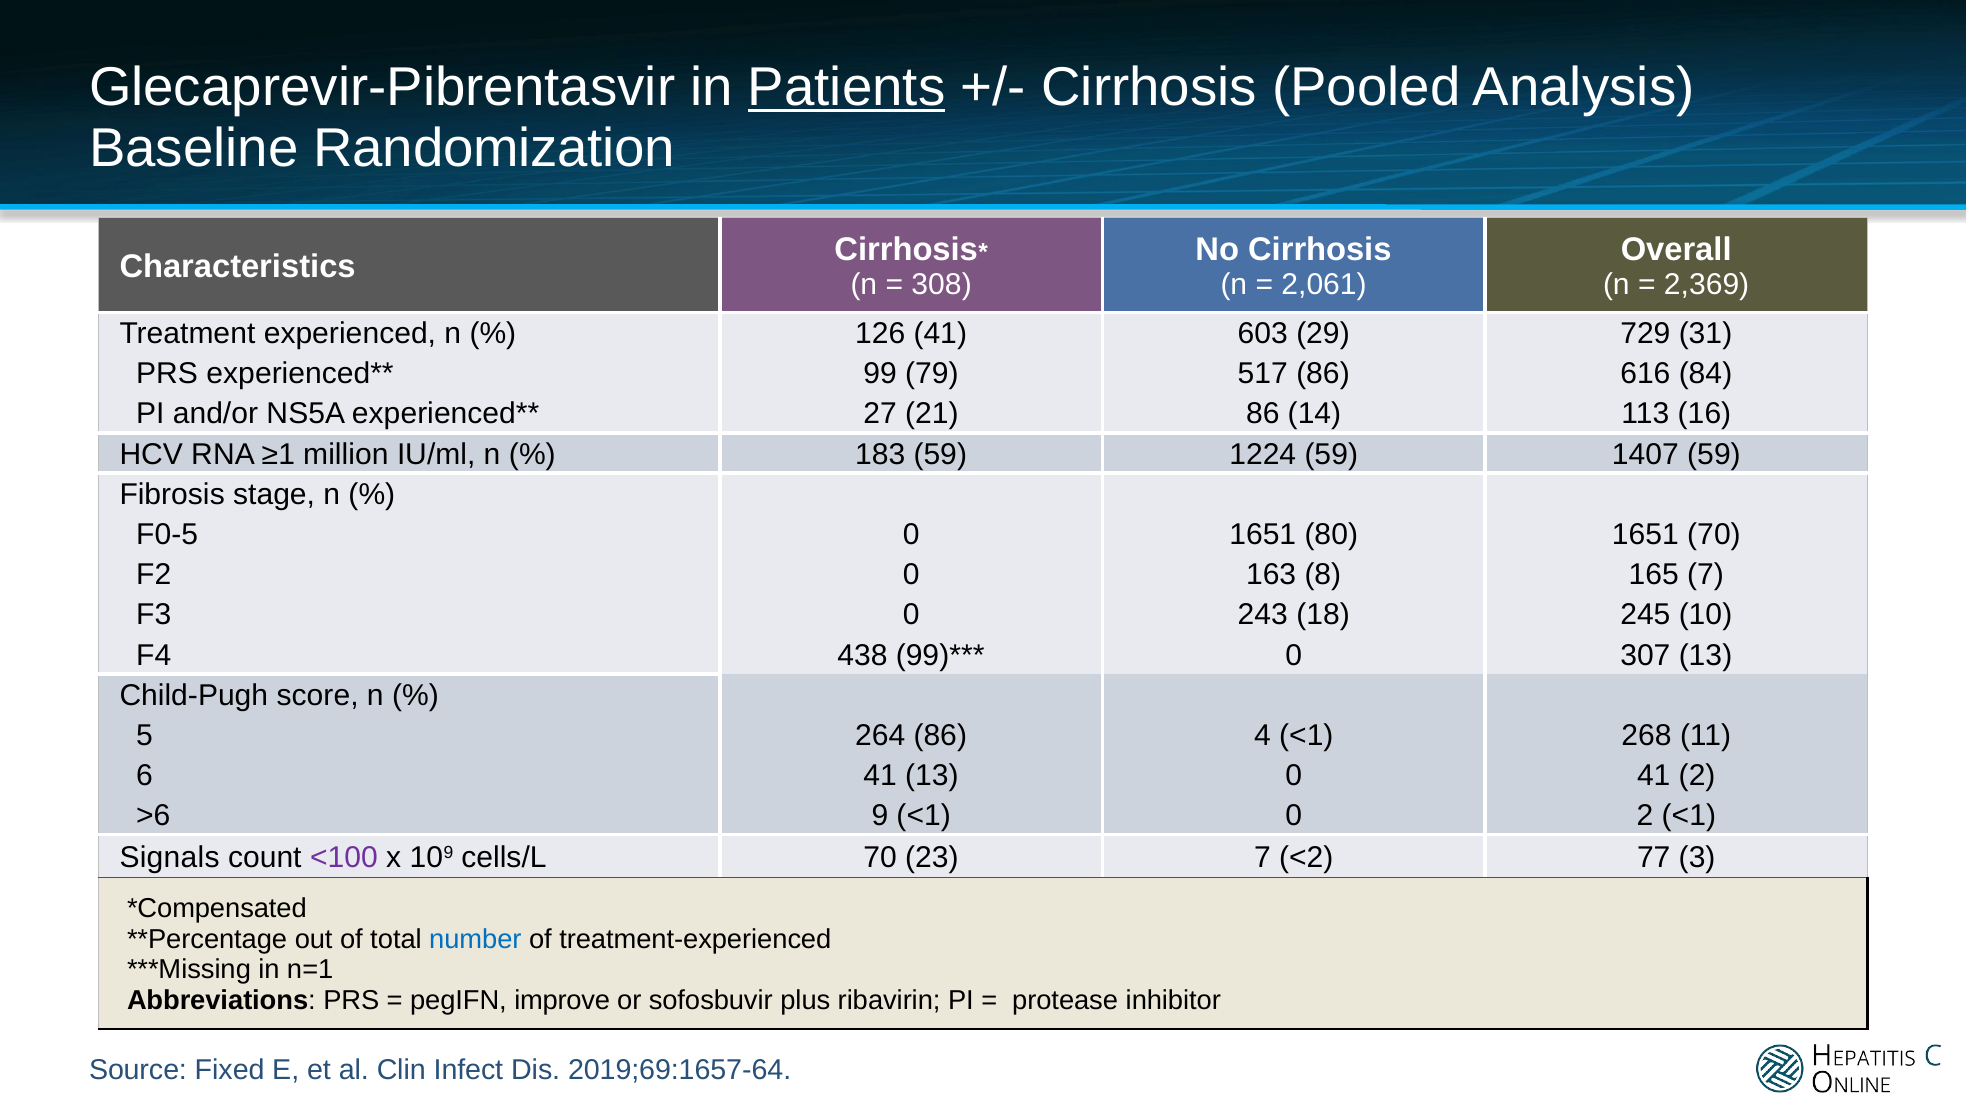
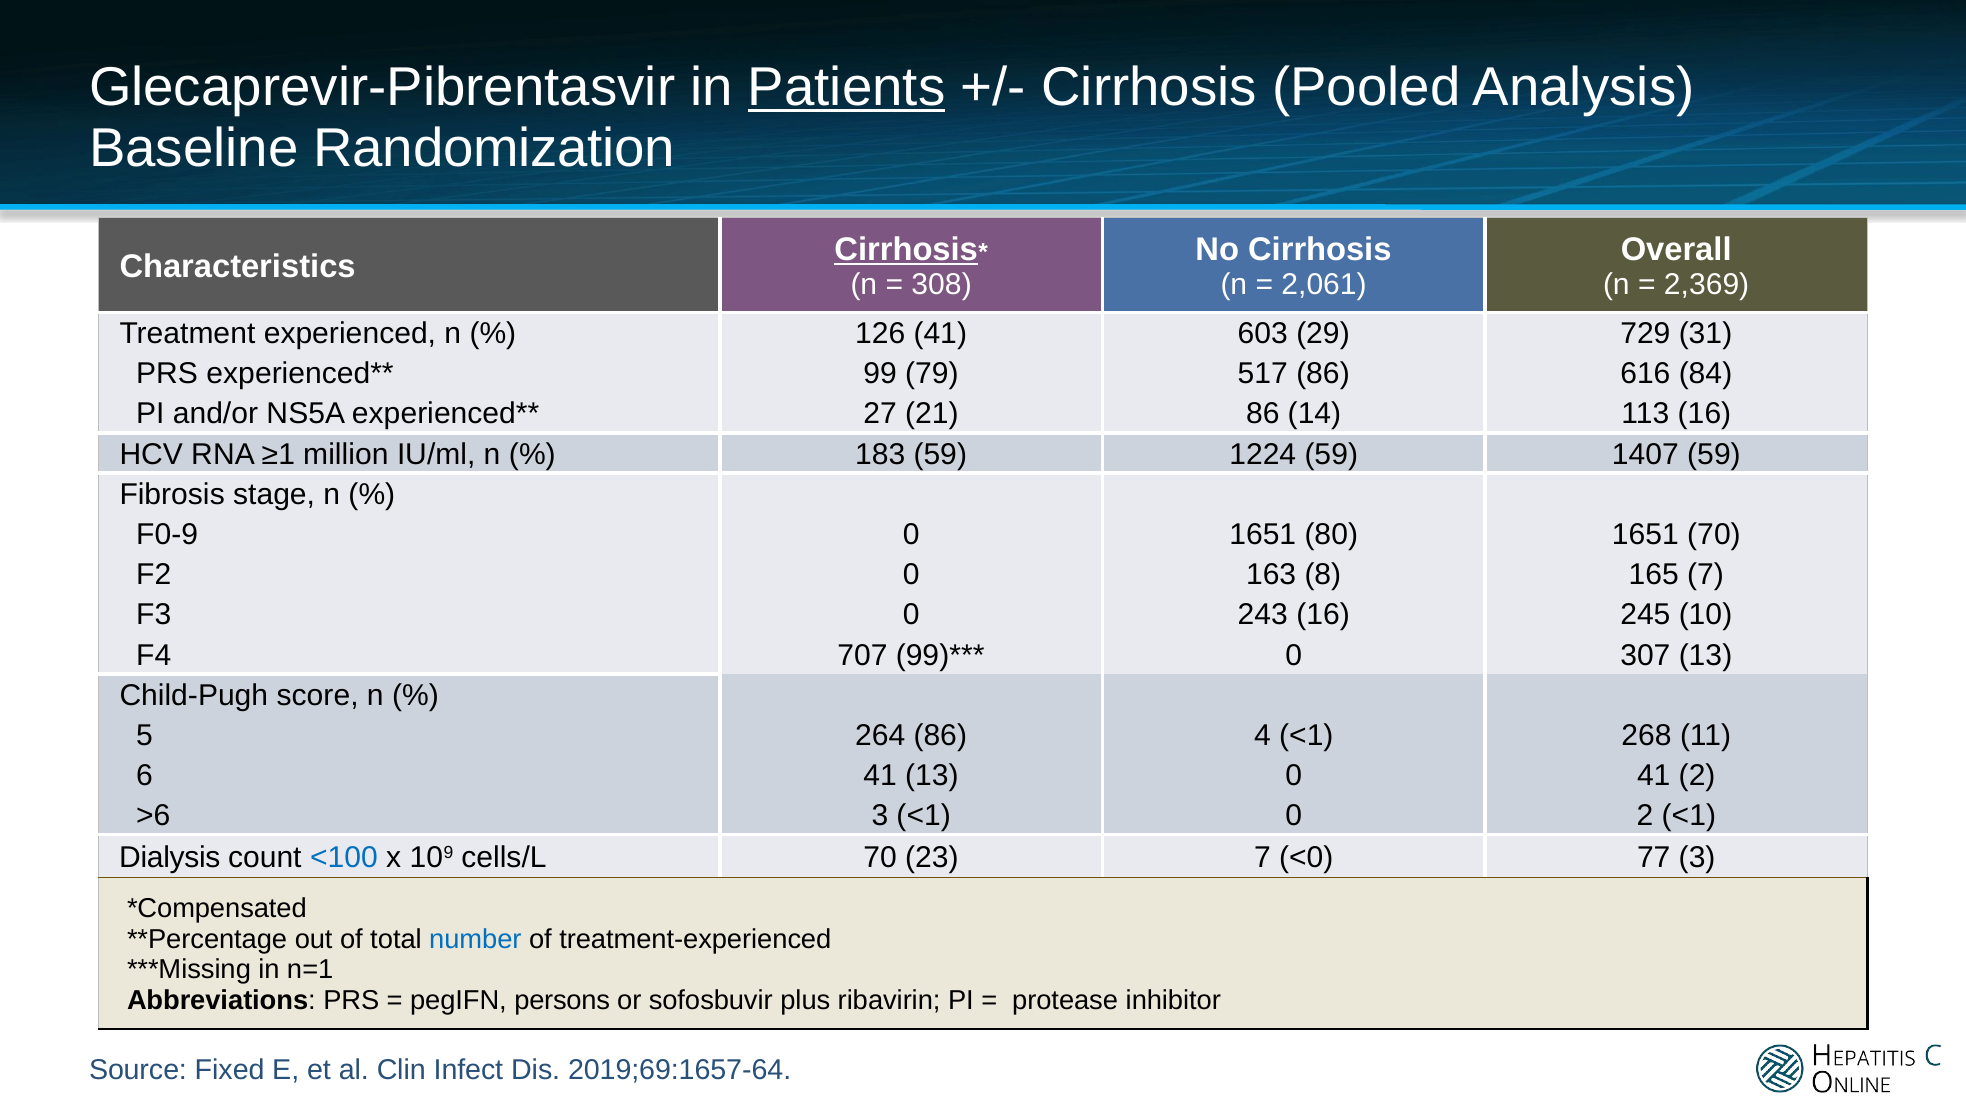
Cirrhosis at (906, 249) underline: none -> present
F0-5: F0-5 -> F0-9
243 18: 18 -> 16
438: 438 -> 707
>6 9: 9 -> 3
Signals: Signals -> Dialysis
<100 colour: purple -> blue
<2: <2 -> <0
improve: improve -> persons
